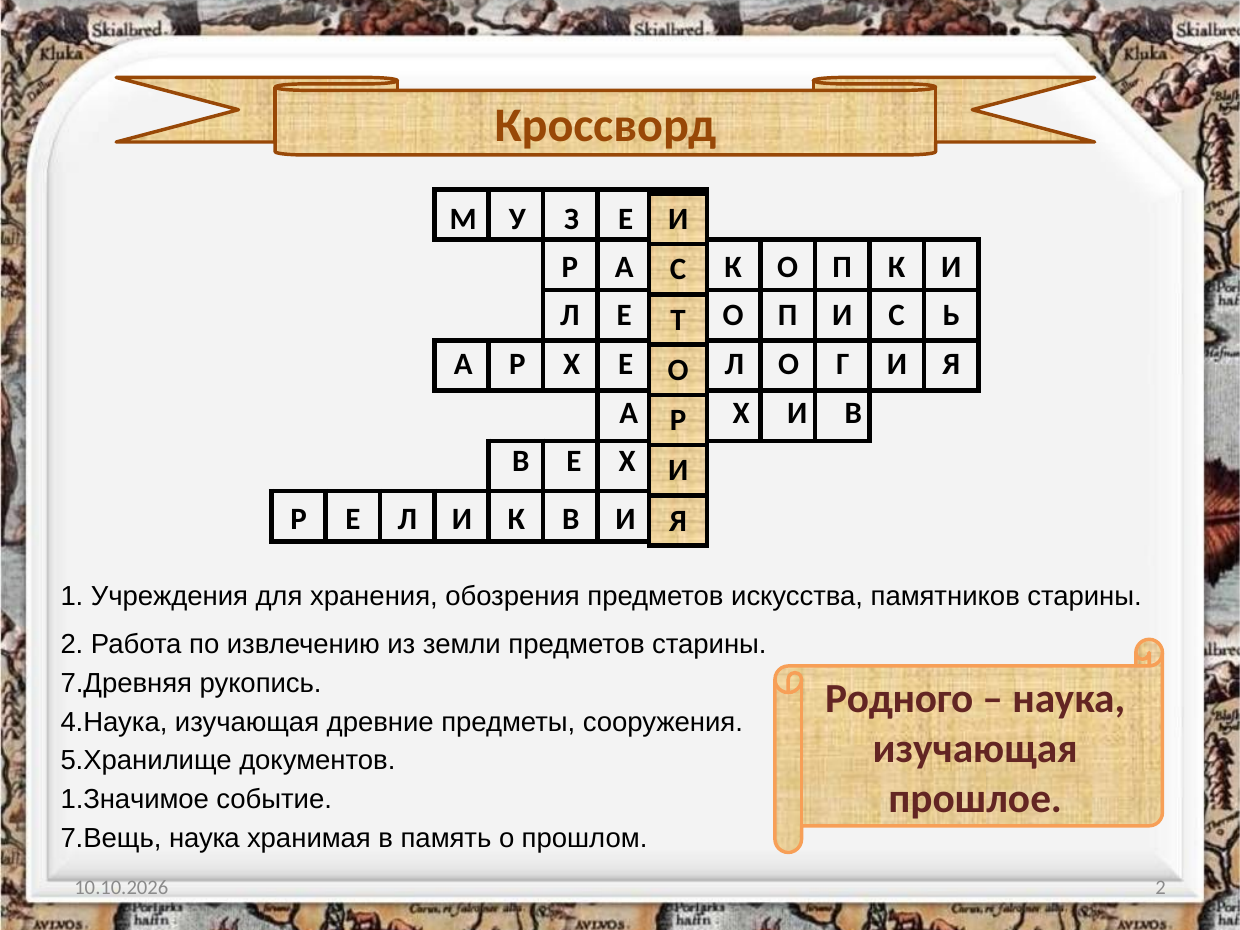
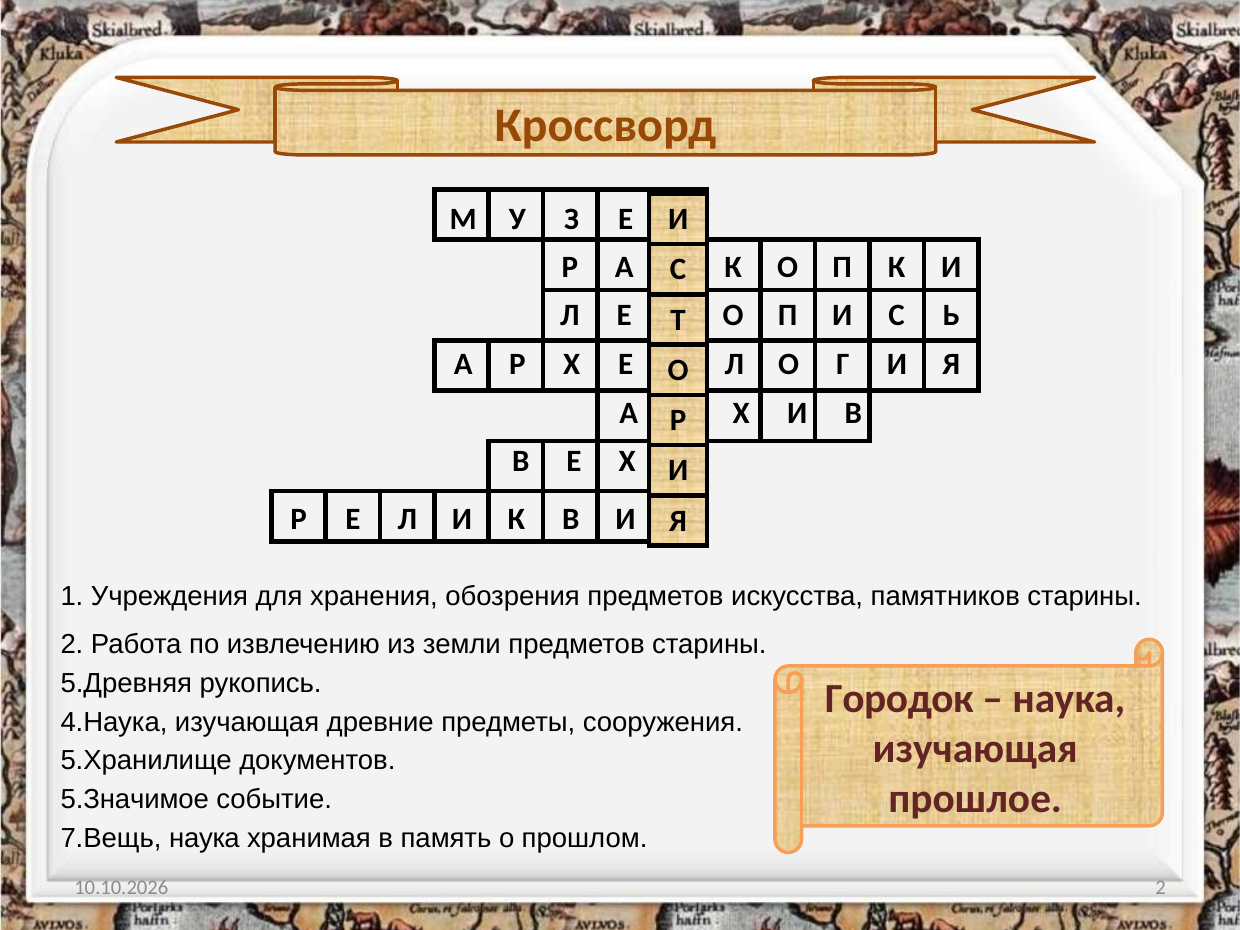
7.Древняя: 7.Древняя -> 5.Древняя
Родного: Родного -> Городок
1.Значимое: 1.Значимое -> 5.Значимое
